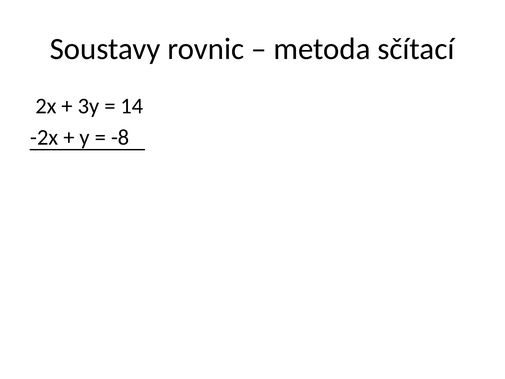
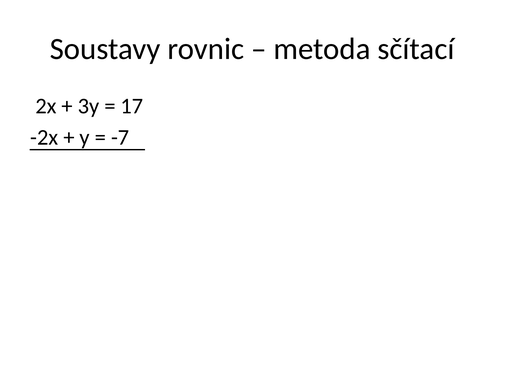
14: 14 -> 17
-8: -8 -> -7
